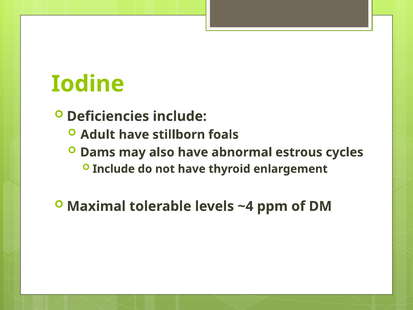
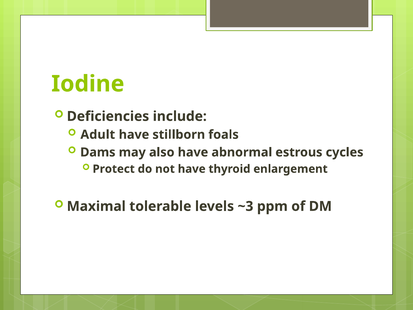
Include at (114, 169): Include -> Protect
~4: ~4 -> ~3
